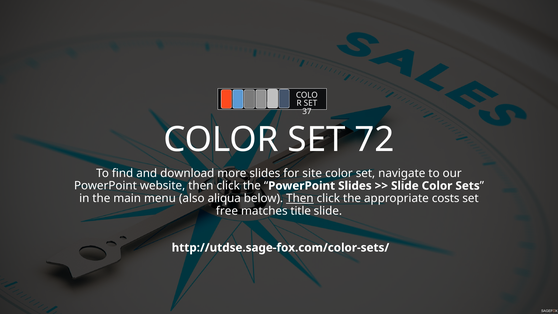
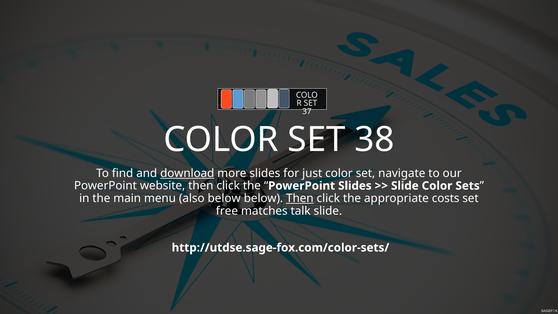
72: 72 -> 38
download underline: none -> present
site: site -> just
also aliqua: aliqua -> below
title: title -> talk
